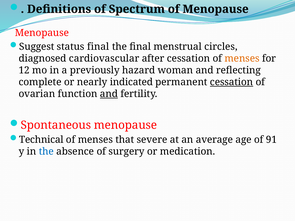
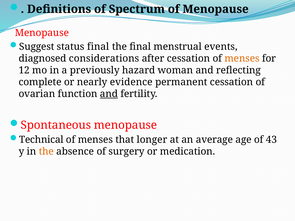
circles: circles -> events
cardiovascular: cardiovascular -> considerations
indicated: indicated -> evidence
cessation at (232, 82) underline: present -> none
severe: severe -> longer
91: 91 -> 43
the at (46, 152) colour: blue -> orange
